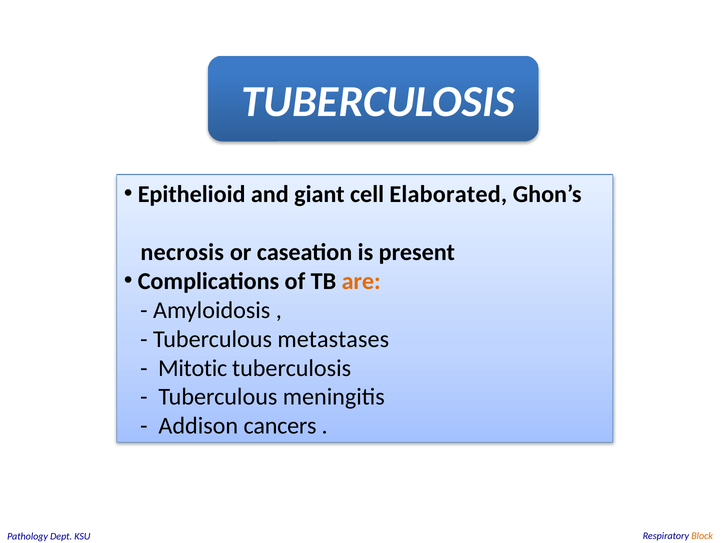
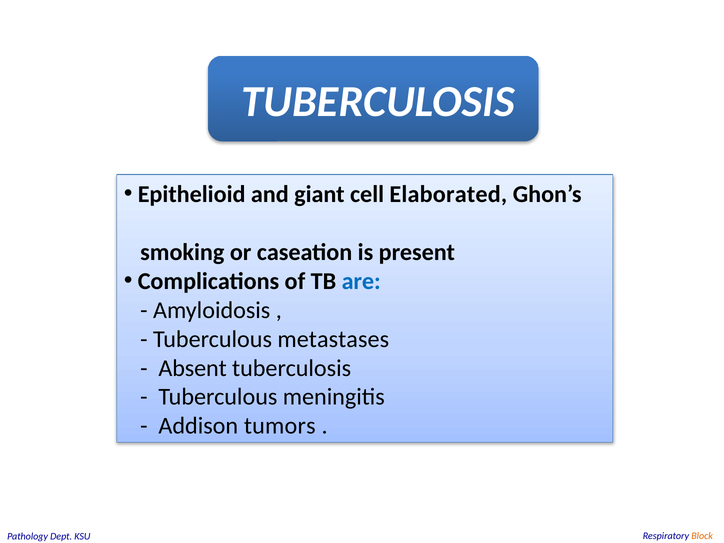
necrosis: necrosis -> smoking
are colour: orange -> blue
Mitotic: Mitotic -> Absent
cancers: cancers -> tumors
